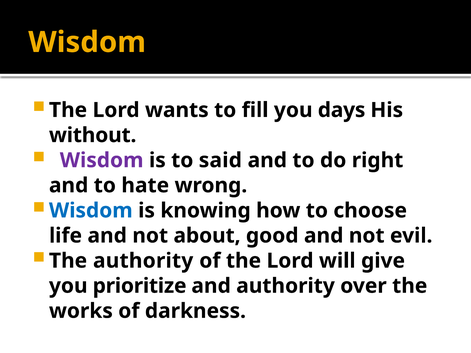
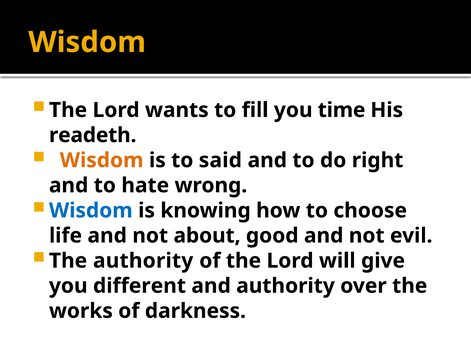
days: days -> time
without: without -> readeth
Wisdom at (102, 160) colour: purple -> orange
prioritize: prioritize -> different
